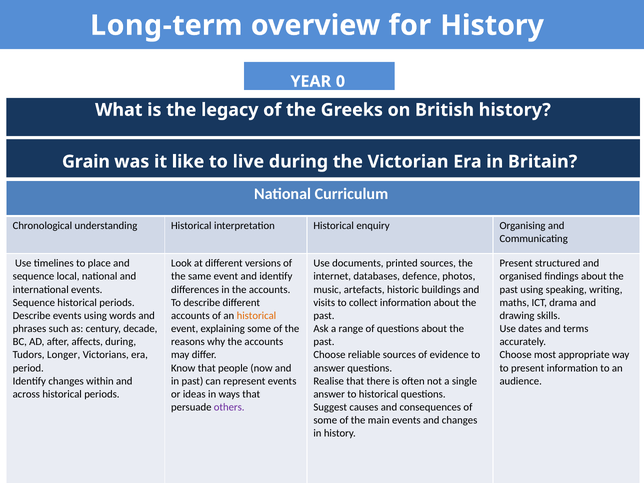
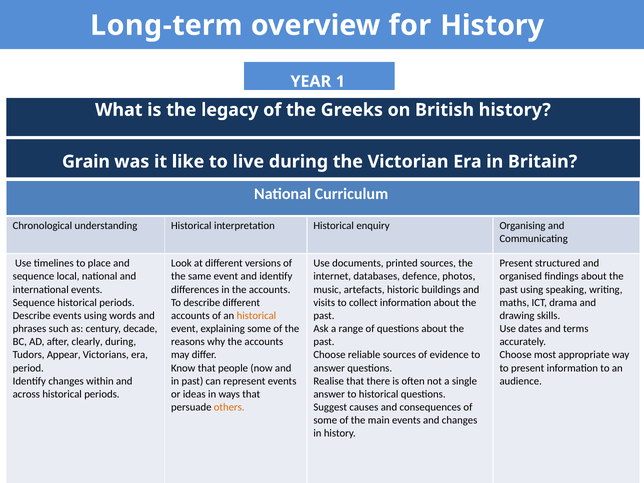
0: 0 -> 1
affects: affects -> clearly
Longer: Longer -> Appear
others colour: purple -> orange
